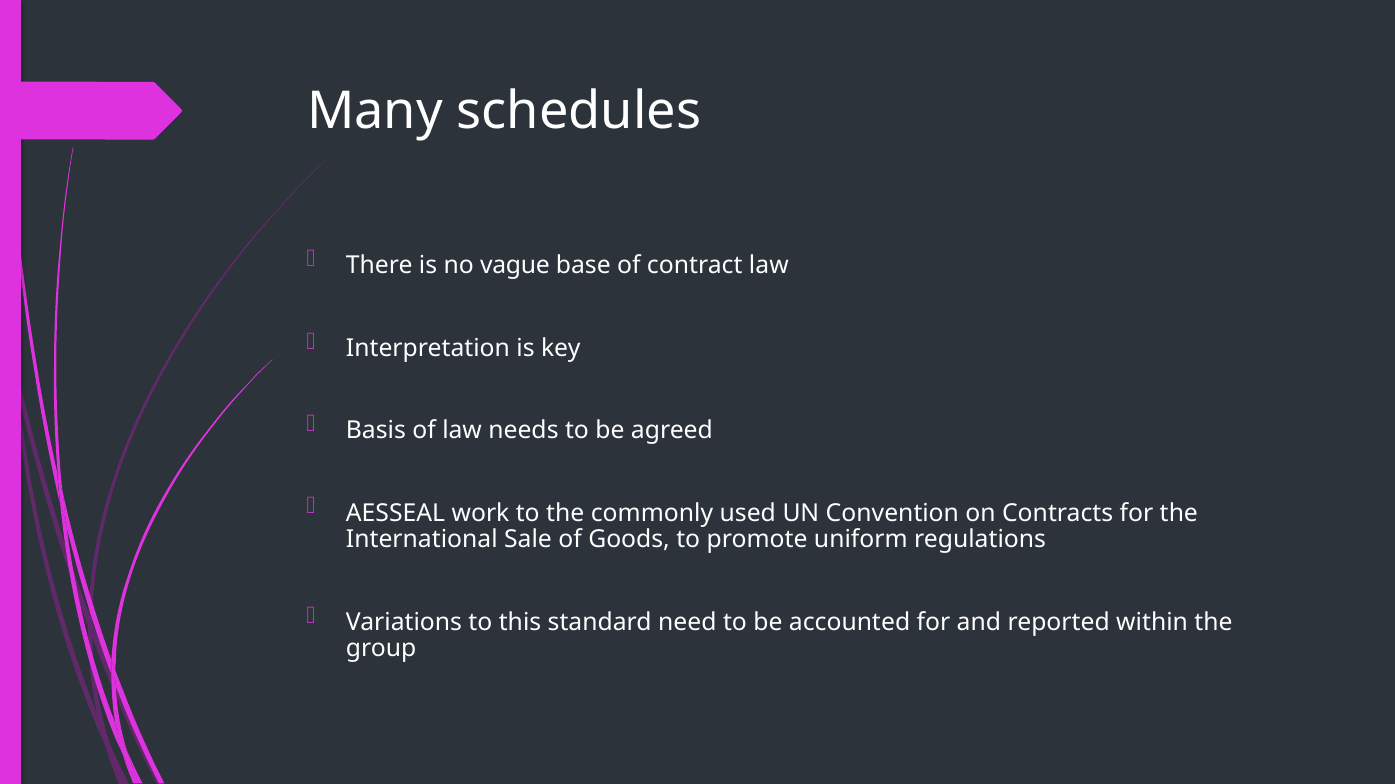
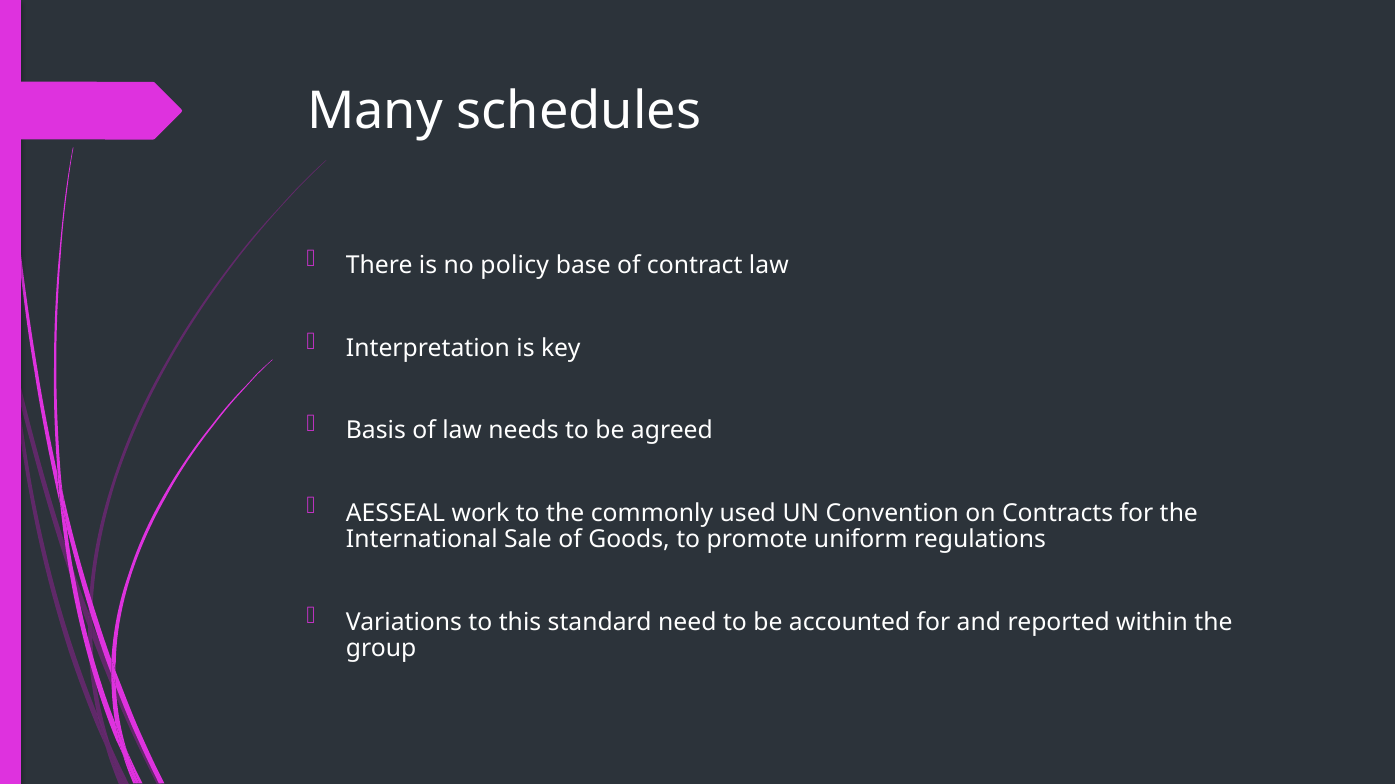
vague: vague -> policy
